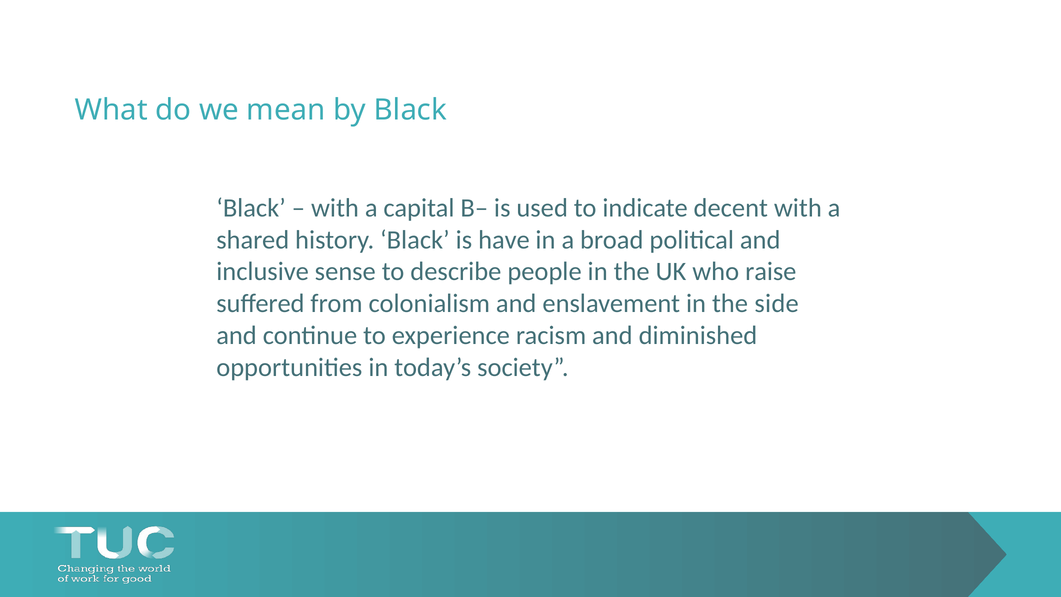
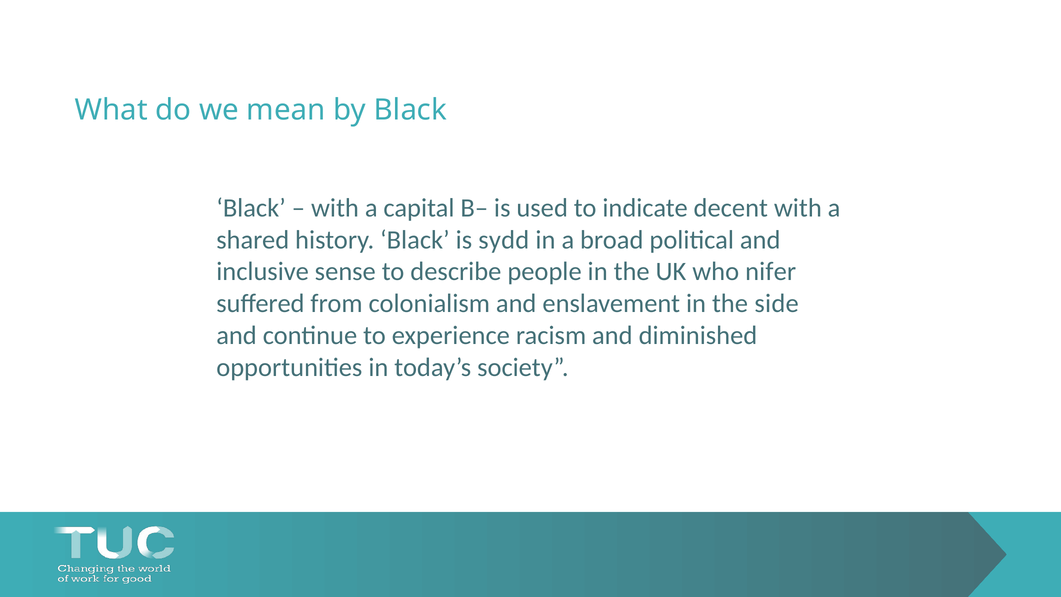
have: have -> sydd
raise: raise -> nifer
